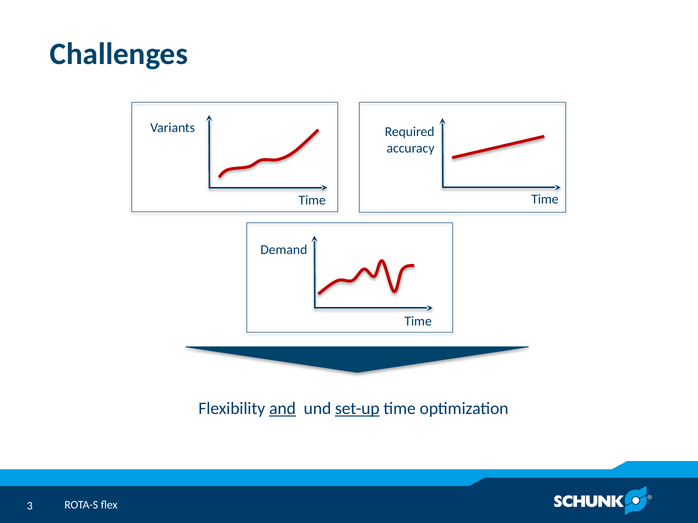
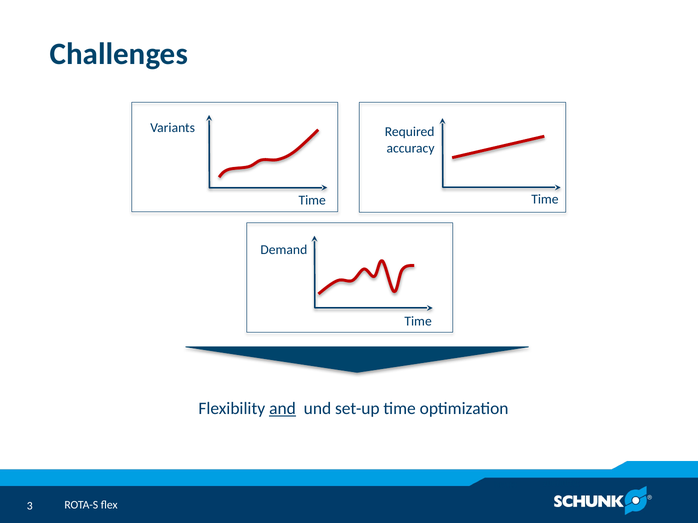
set-up underline: present -> none
